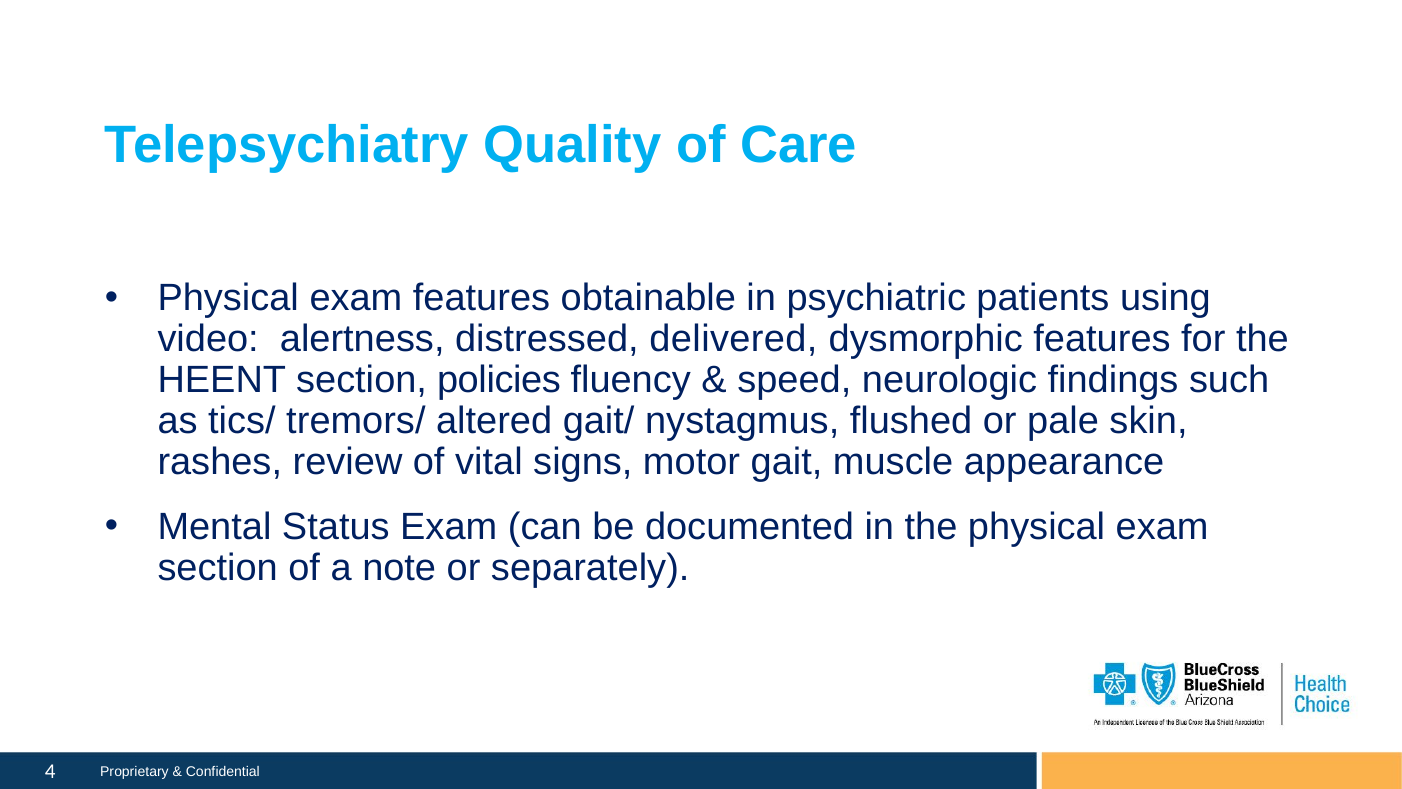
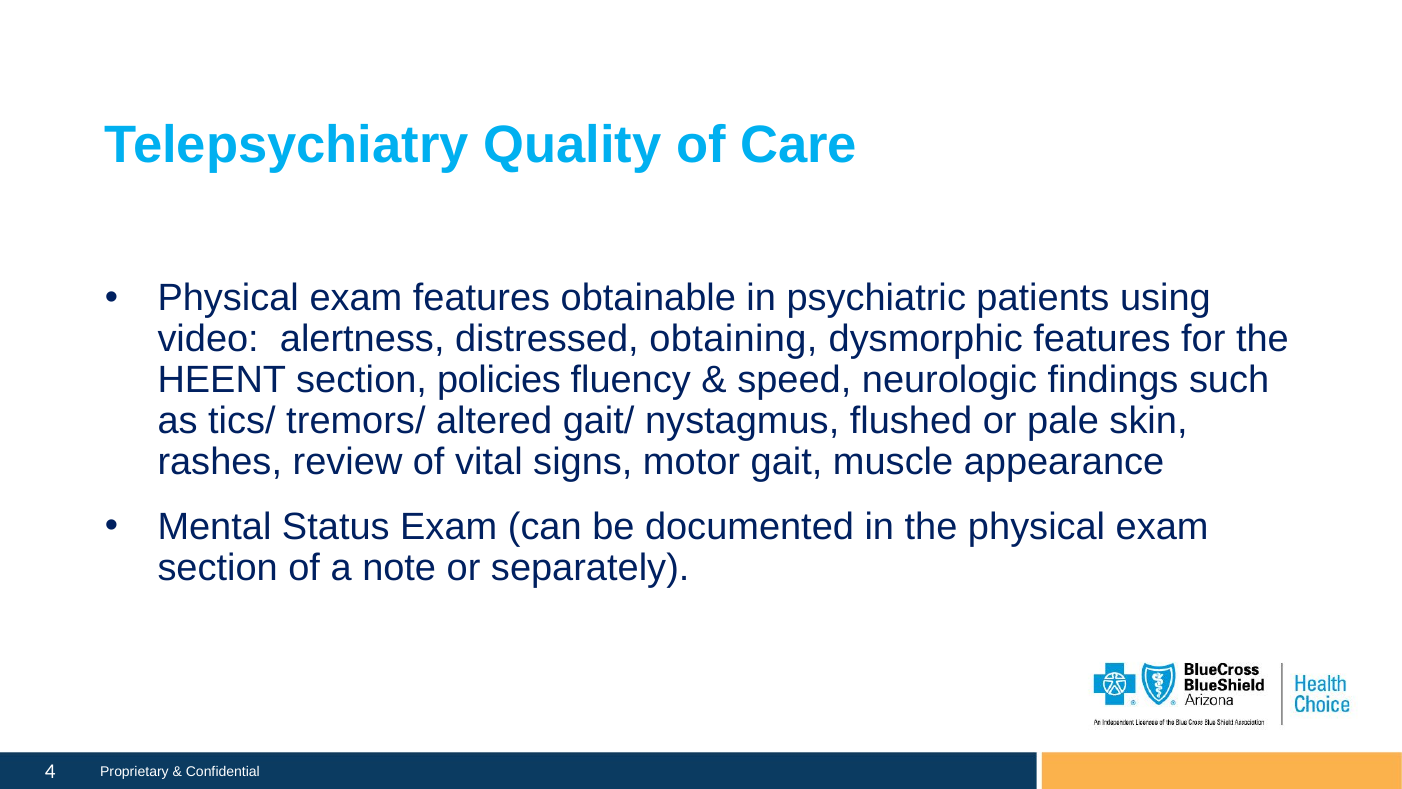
delivered: delivered -> obtaining
